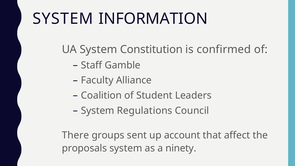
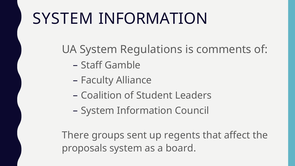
Constitution: Constitution -> Regulations
confirmed: confirmed -> comments
Regulations at (145, 111): Regulations -> Information
account: account -> regents
ninety: ninety -> board
